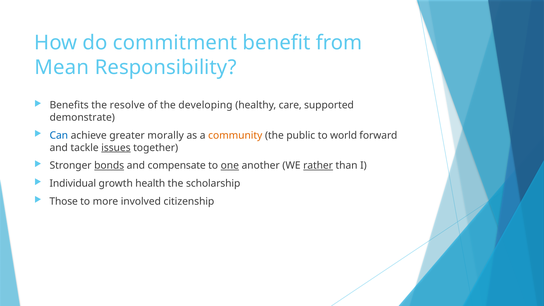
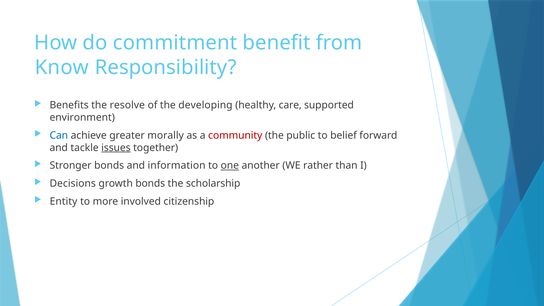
Mean: Mean -> Know
demonstrate: demonstrate -> environment
community colour: orange -> red
world: world -> belief
bonds at (109, 166) underline: present -> none
compensate: compensate -> information
rather underline: present -> none
Individual: Individual -> Decisions
growth health: health -> bonds
Those: Those -> Entity
